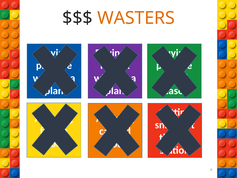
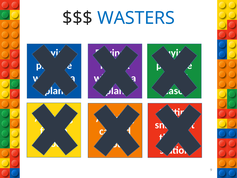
WASTERS colour: orange -> blue
